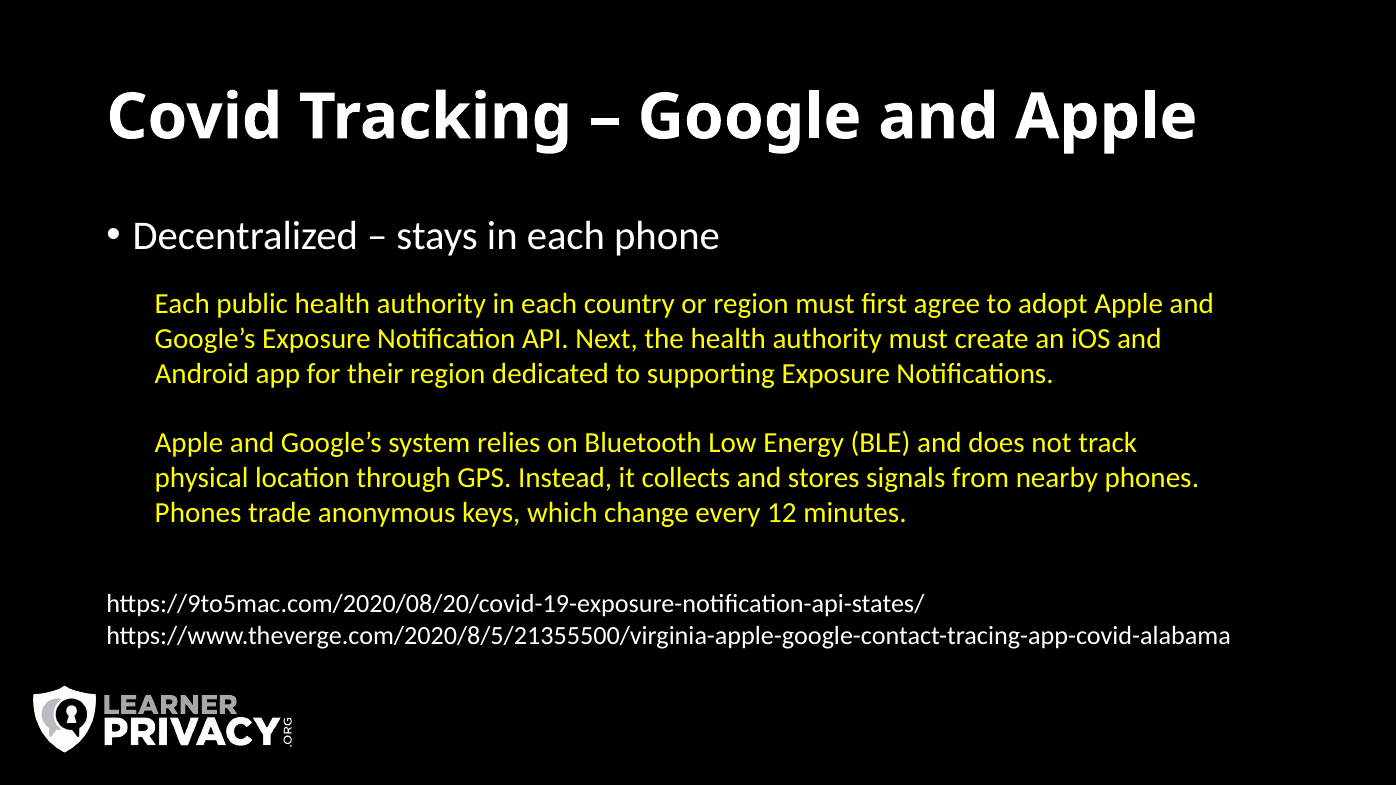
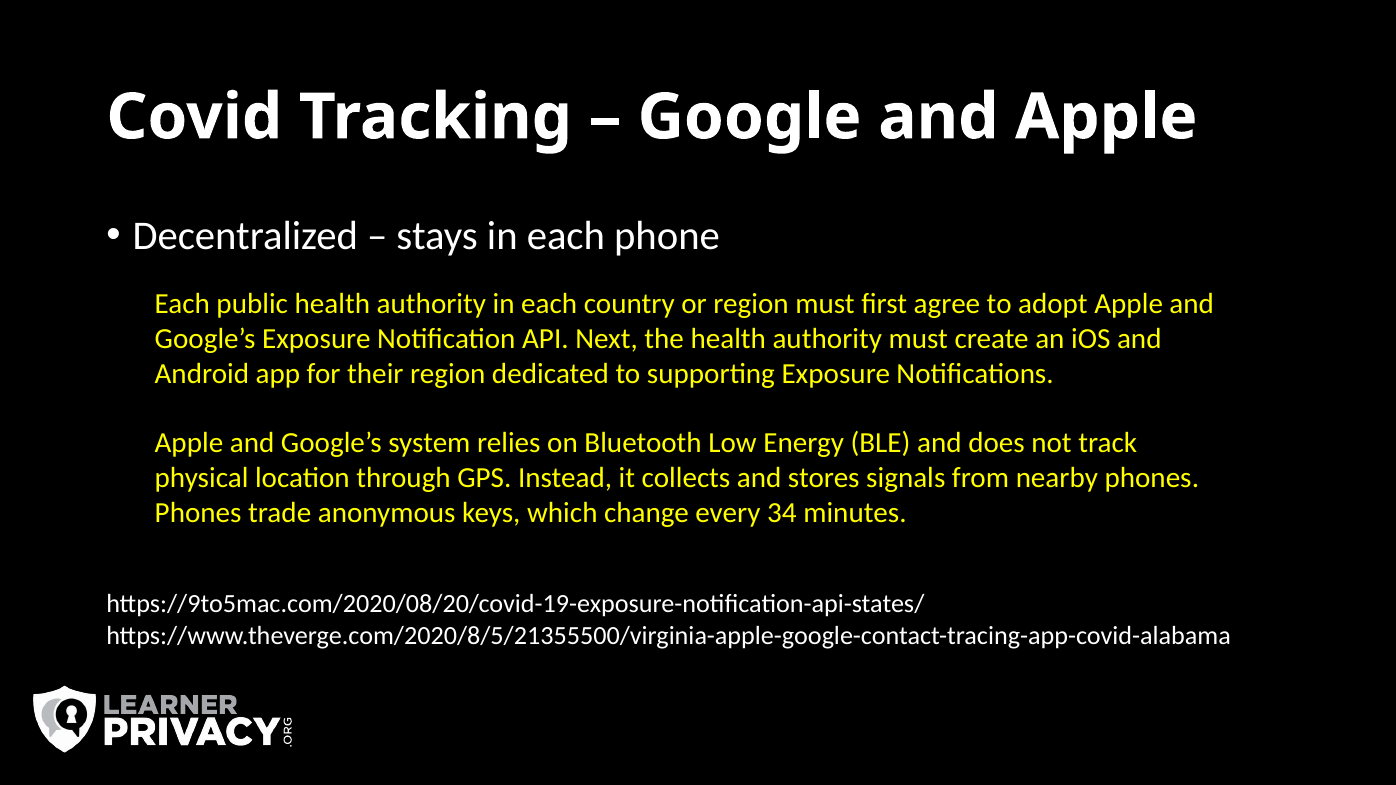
12: 12 -> 34
